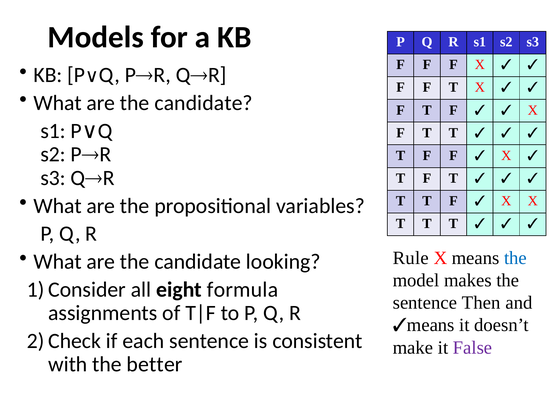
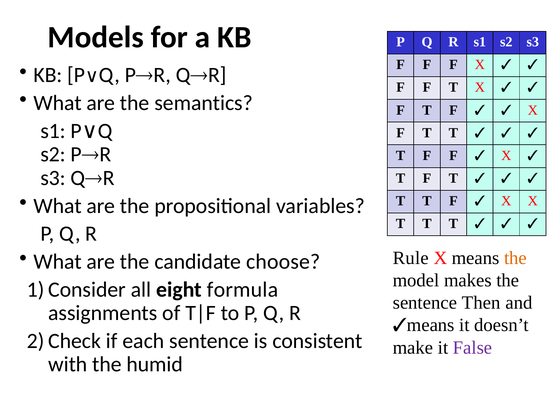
candidate at (204, 103): candidate -> semantics
the at (515, 258) colour: blue -> orange
looking: looking -> choose
better: better -> humid
